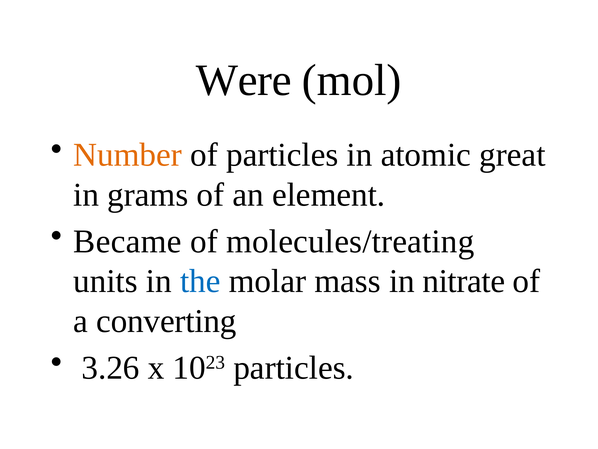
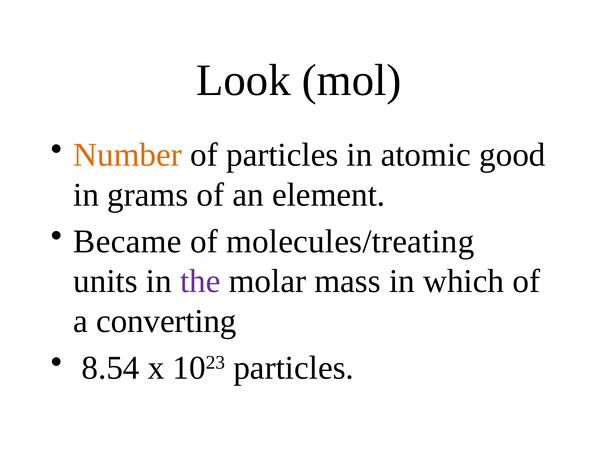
Were: Were -> Look
great: great -> good
the colour: blue -> purple
nitrate: nitrate -> which
3.26: 3.26 -> 8.54
